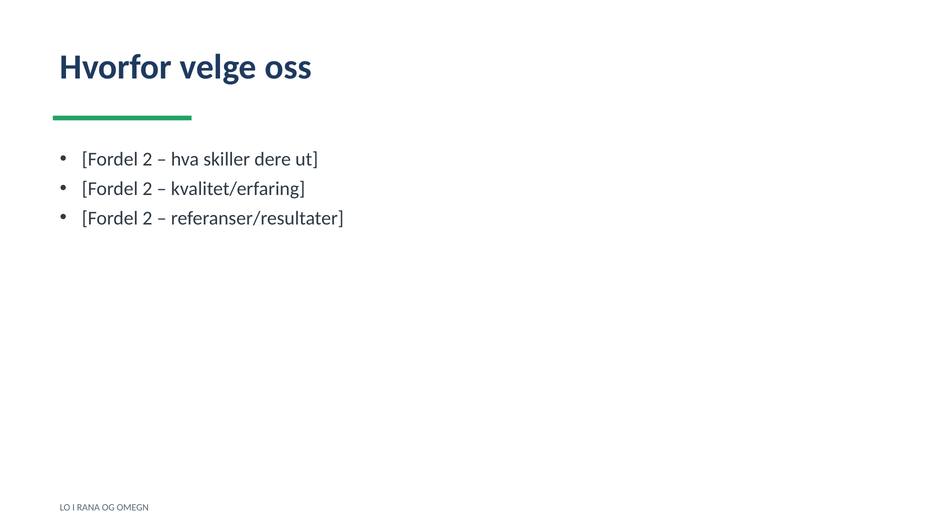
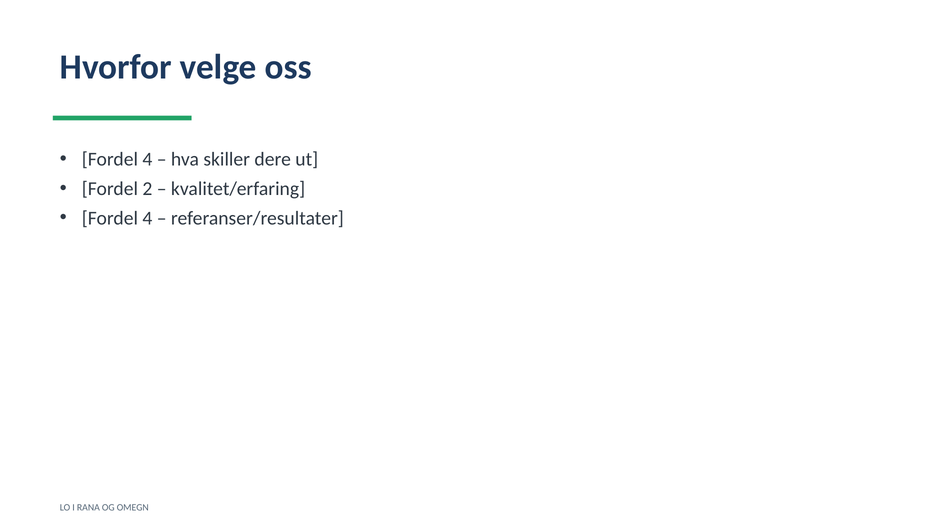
2 at (147, 159): 2 -> 4
2 at (147, 218): 2 -> 4
